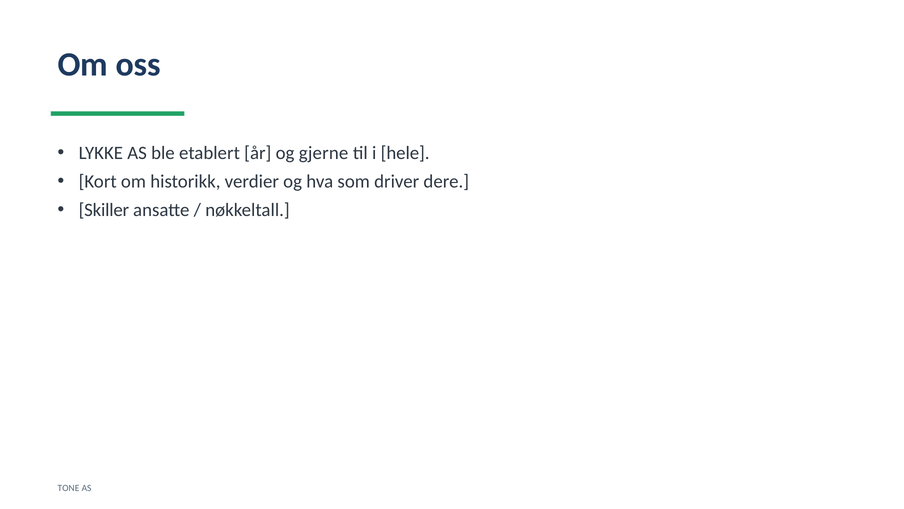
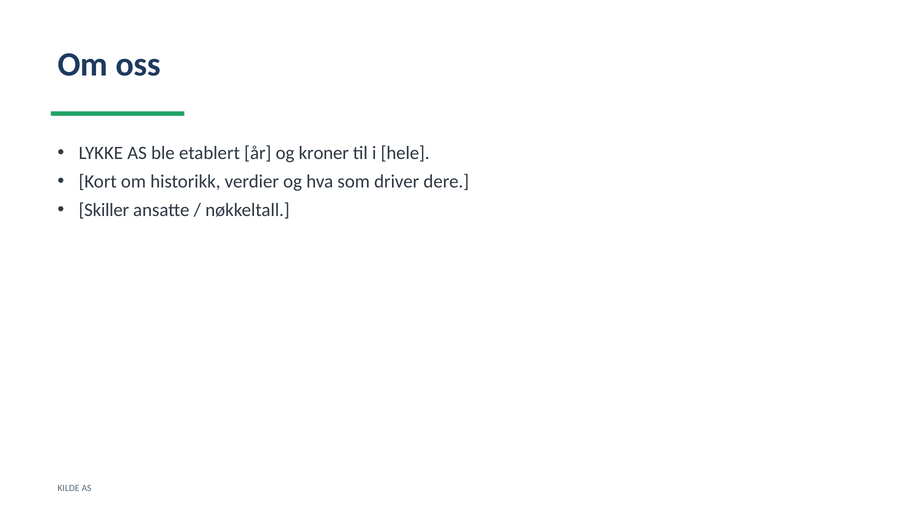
gjerne: gjerne -> kroner
TONE: TONE -> KILDE
